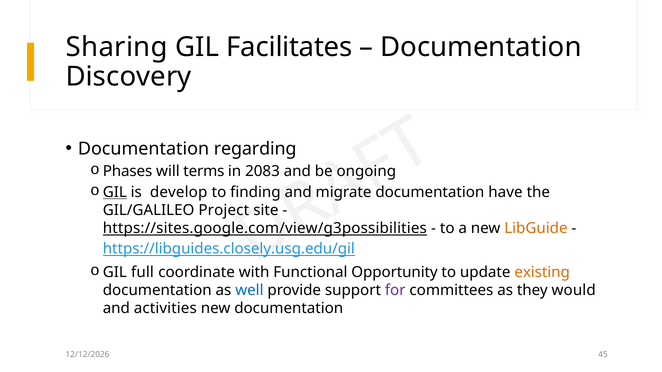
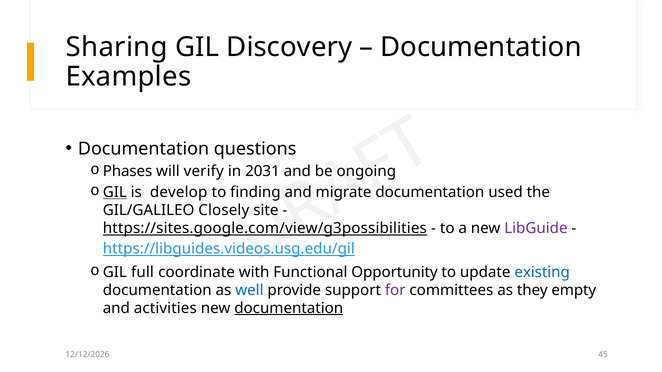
Facilitates: Facilitates -> Discovery
Discovery: Discovery -> Examples
regarding: regarding -> questions
terms: terms -> verify
2083: 2083 -> 2031
have: have -> used
Project: Project -> Closely
LibGuide colour: orange -> purple
https://libguides.closely.usg.edu/gil: https://libguides.closely.usg.edu/gil -> https://libguides.videos.usg.edu/gil
existing colour: orange -> blue
would: would -> empty
documentation at (289, 308) underline: none -> present
